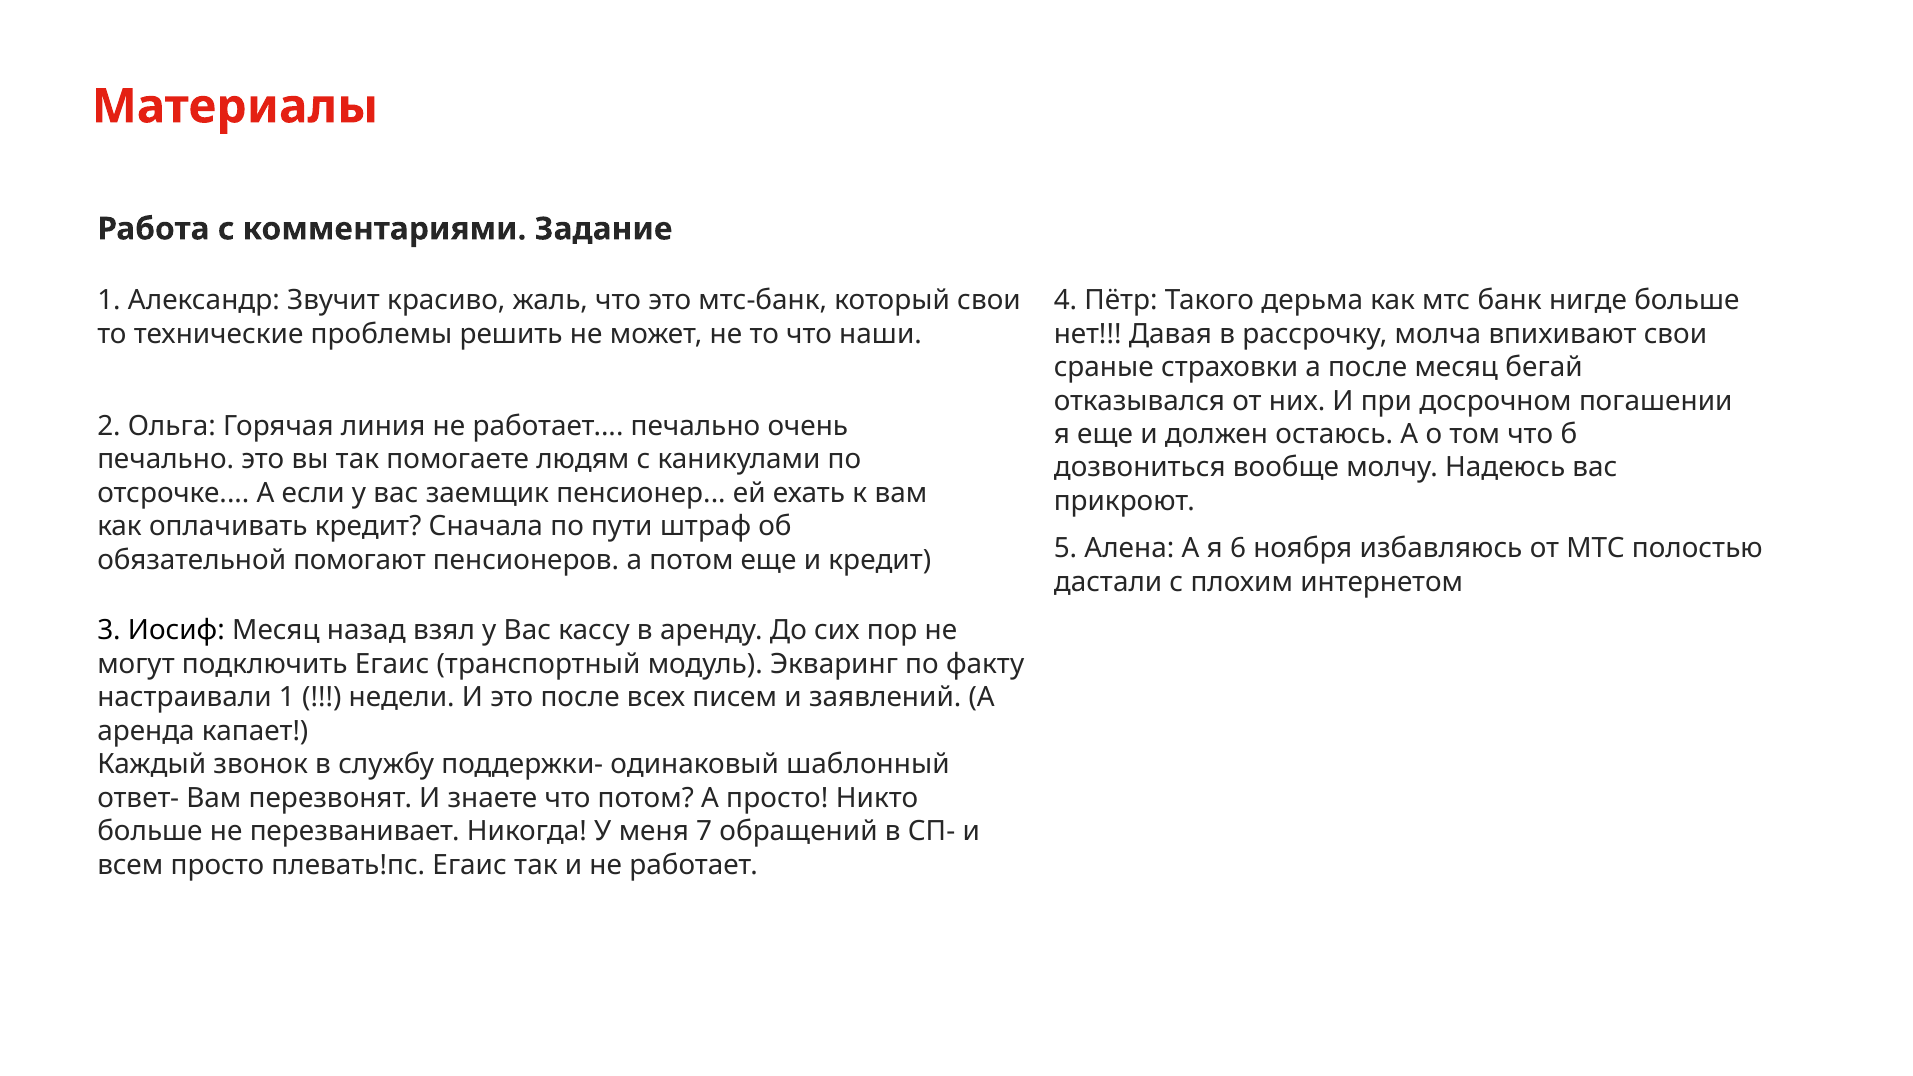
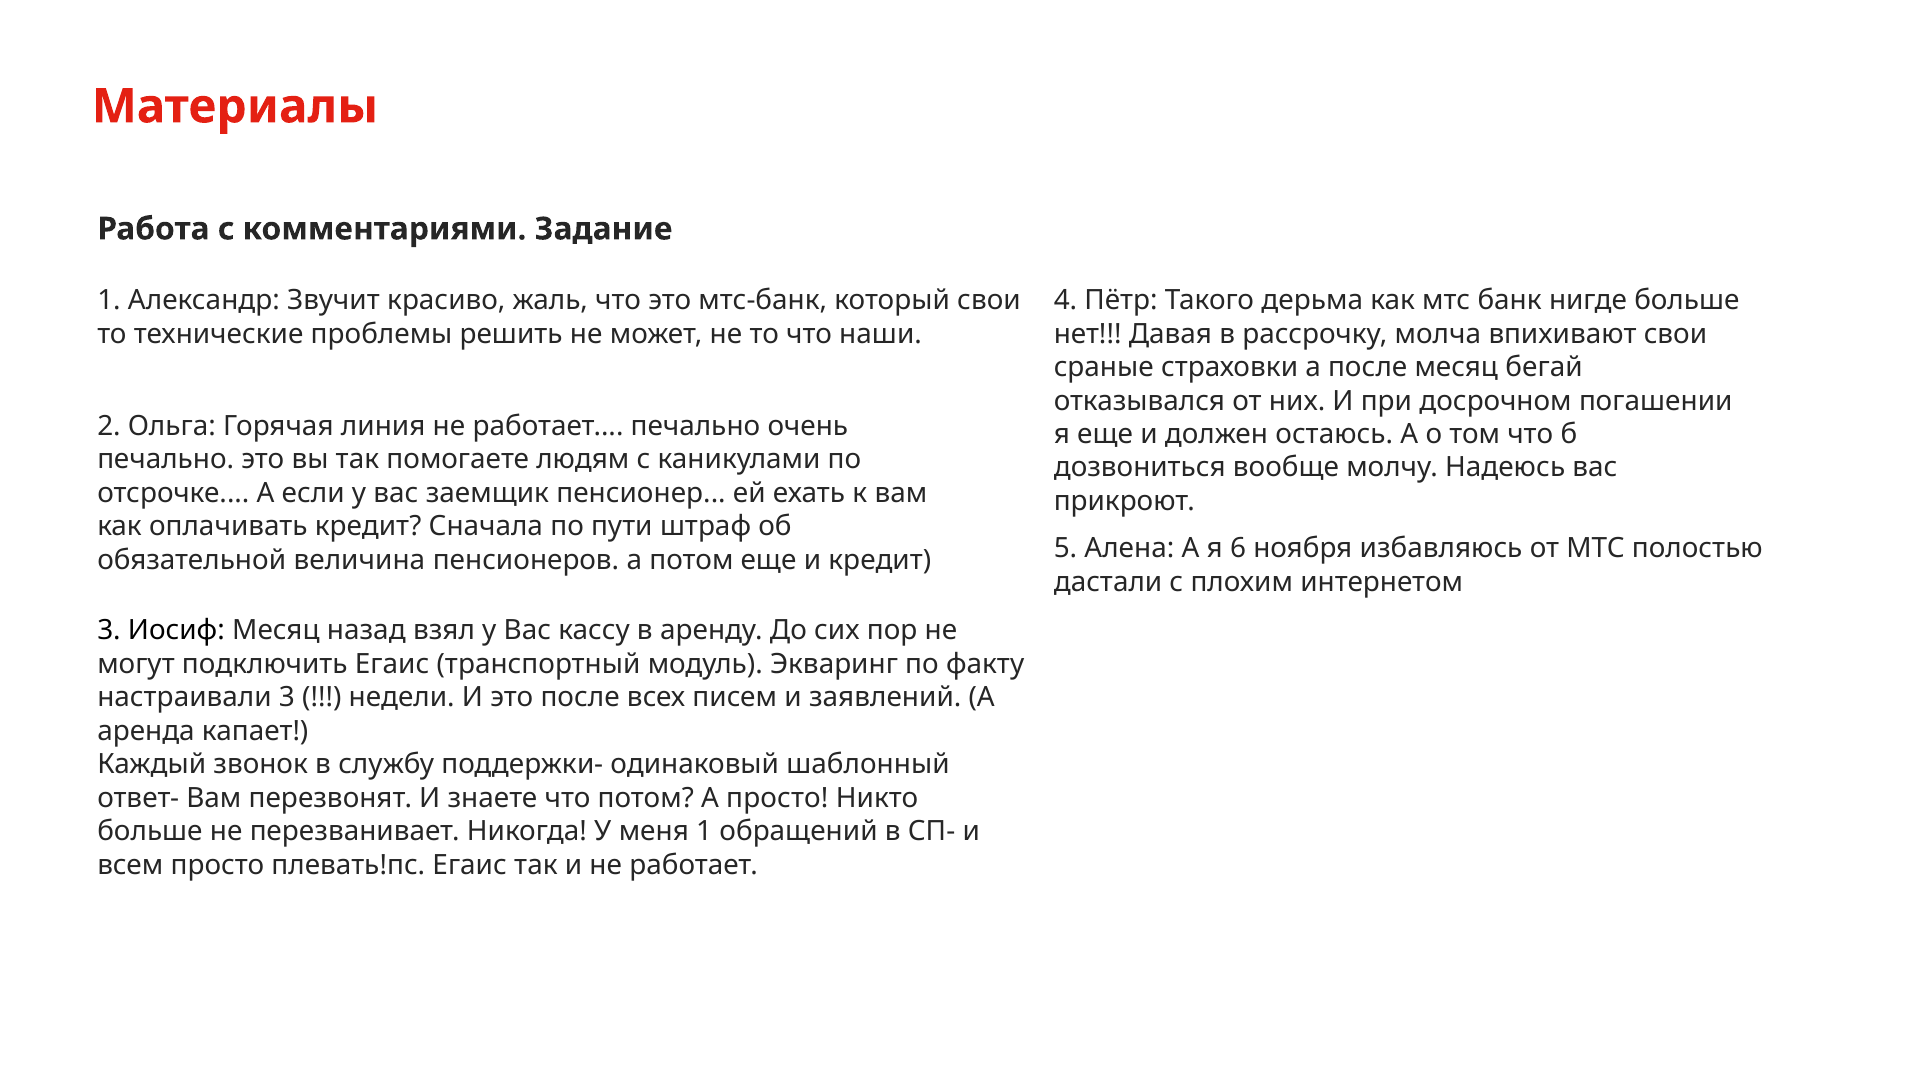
помогают: помогают -> величина
настраивали 1: 1 -> 3
меня 7: 7 -> 1
